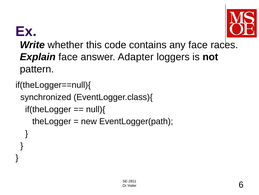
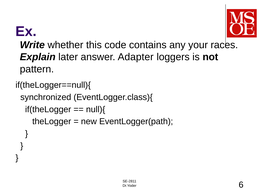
any face: face -> your
Explain face: face -> later
